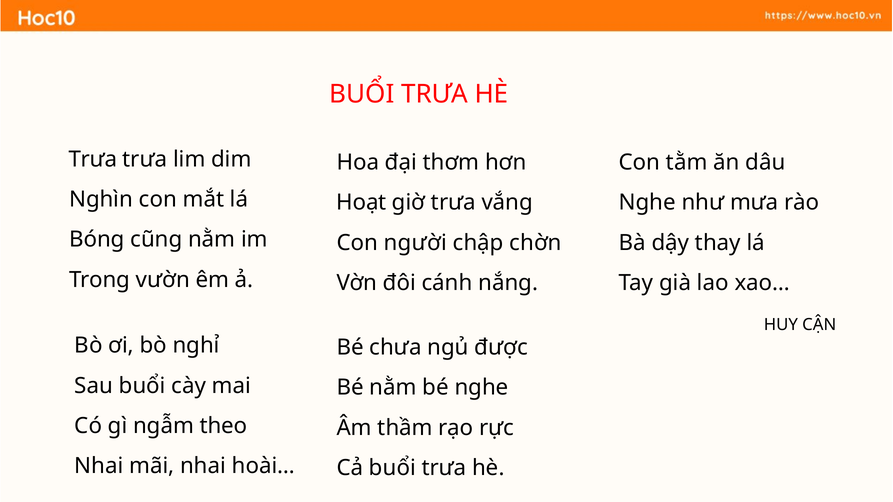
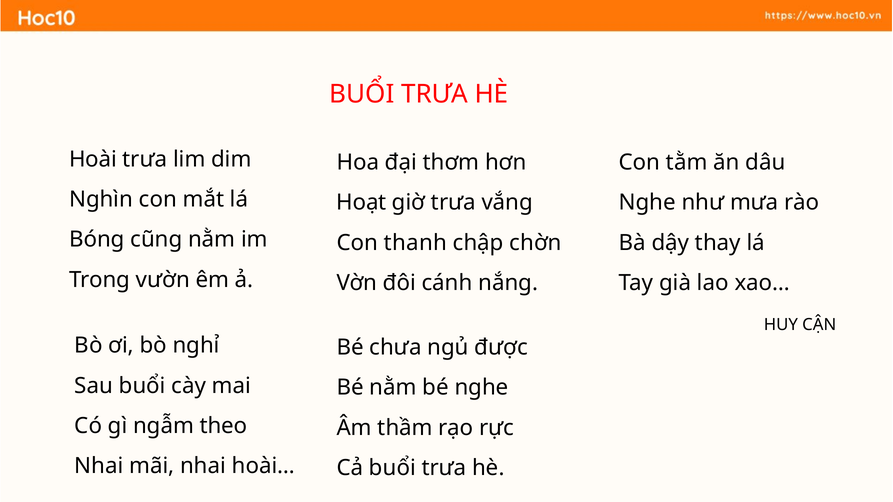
Trưa at (93, 159): Trưa -> Hoài
người: người -> thanh
